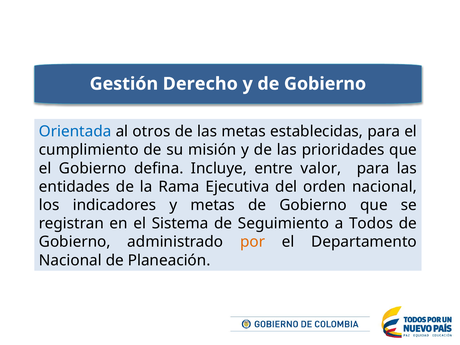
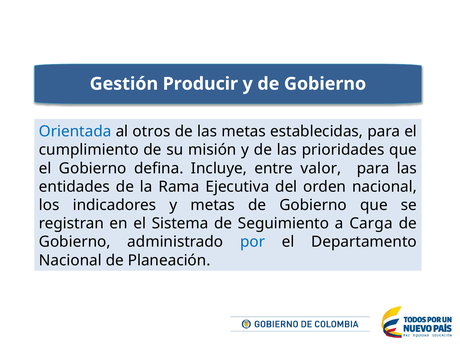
Derecho: Derecho -> Producir
Todos: Todos -> Carga
por colour: orange -> blue
